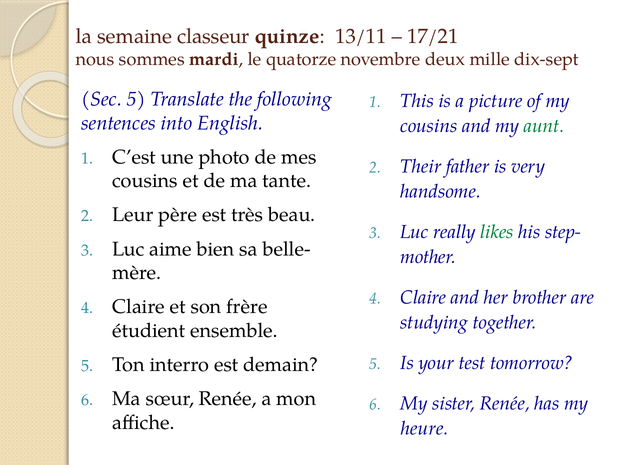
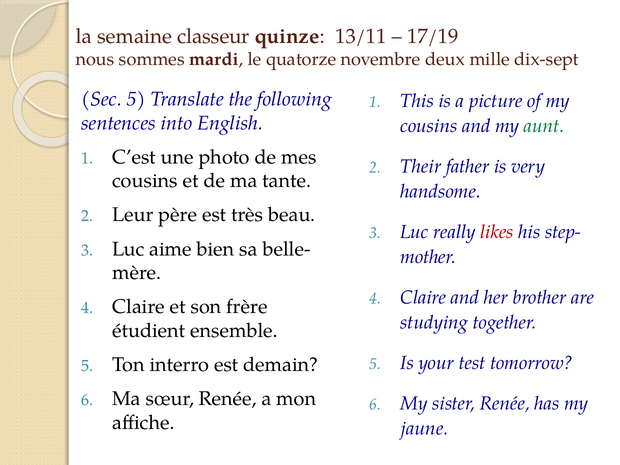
17/21: 17/21 -> 17/19
likes colour: green -> red
heure: heure -> jaune
